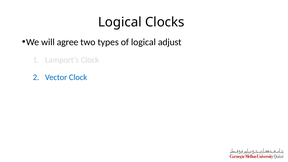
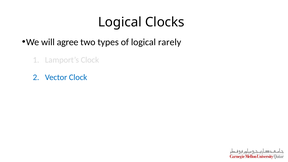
adjust: adjust -> rarely
